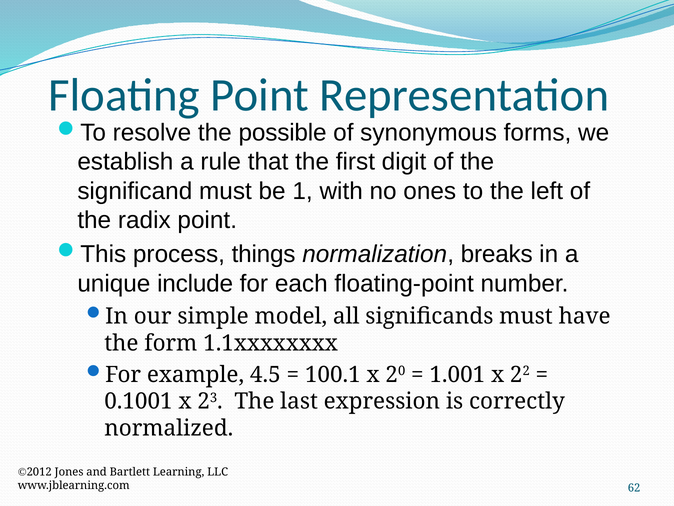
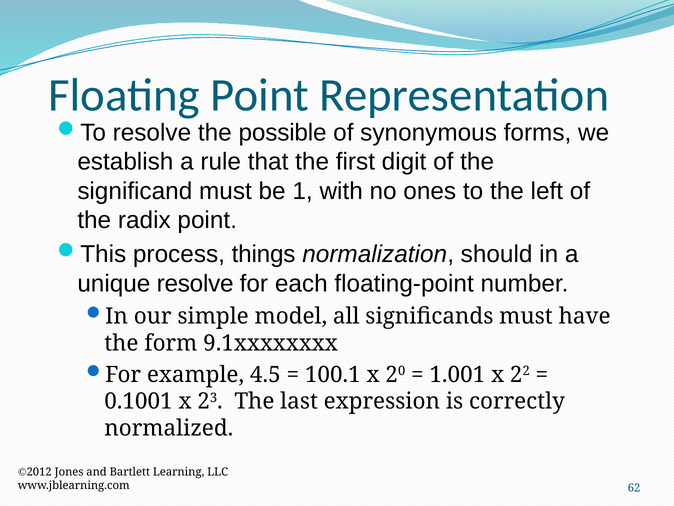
breaks: breaks -> should
unique include: include -> resolve
1.1xxxxxxxx: 1.1xxxxxxxx -> 9.1xxxxxxxx
